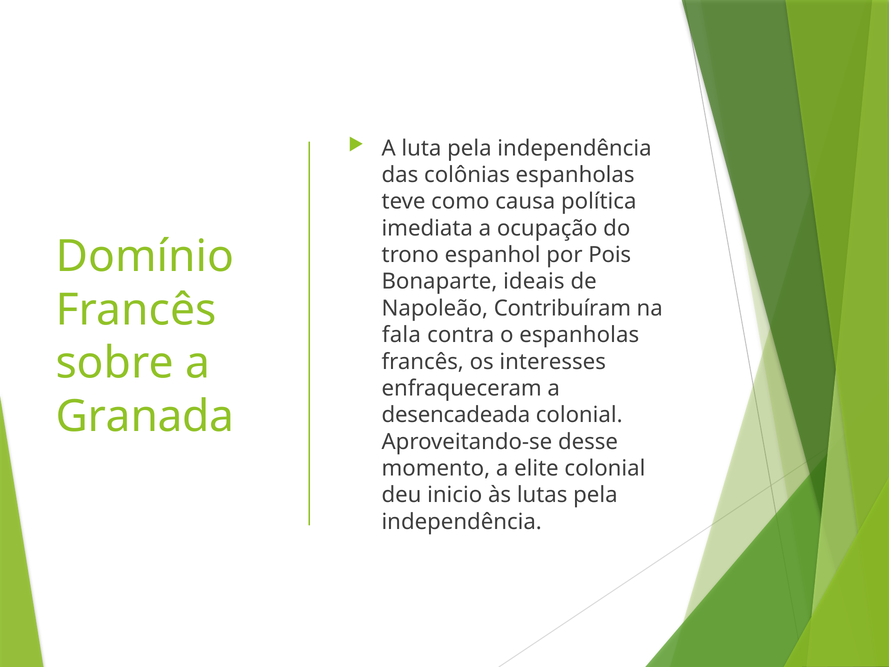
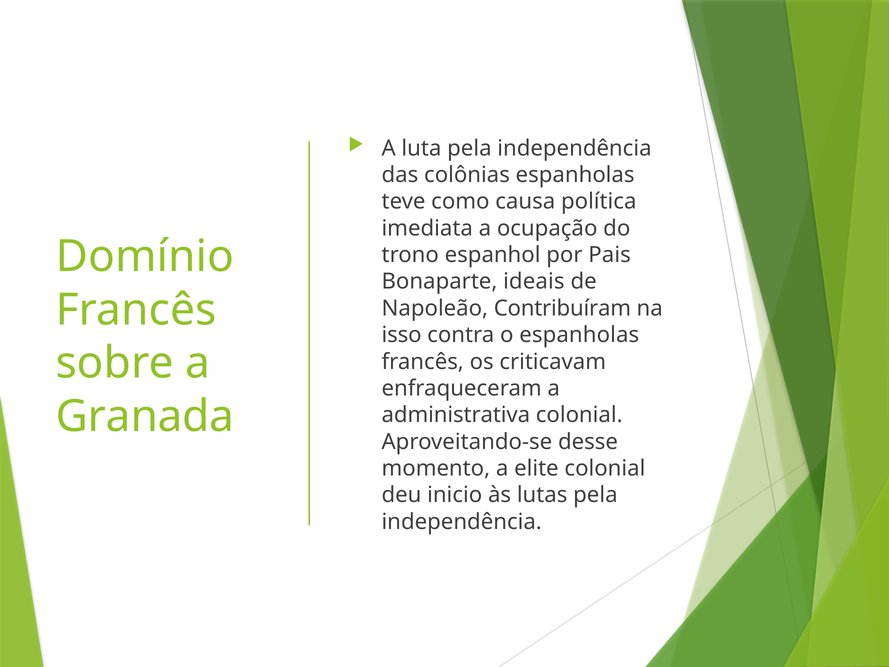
Pois: Pois -> Pais
fala: fala -> isso
interesses: interesses -> criticavam
desencadeada: desencadeada -> administrativa
